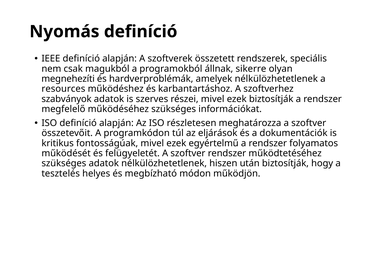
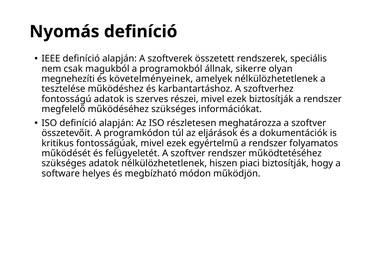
hardverproblémák: hardverproblémák -> követelményeinek
resources: resources -> tesztelése
szabványok: szabványok -> fontosságú
után: után -> piaci
tesztelés: tesztelés -> software
